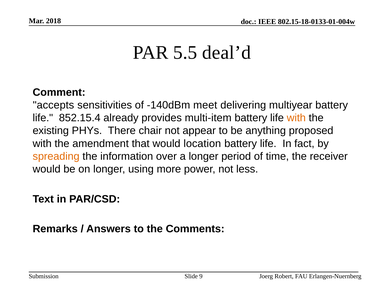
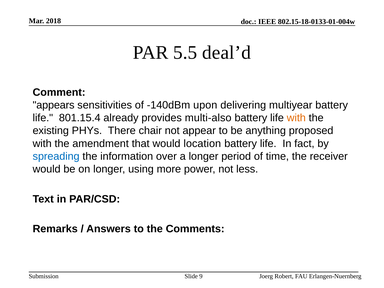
accepts: accepts -> appears
meet: meet -> upon
852.15.4: 852.15.4 -> 801.15.4
multi-item: multi-item -> multi-also
spreading colour: orange -> blue
